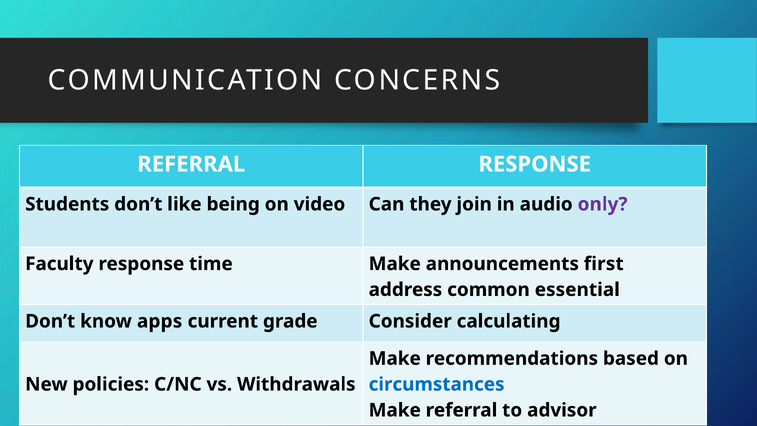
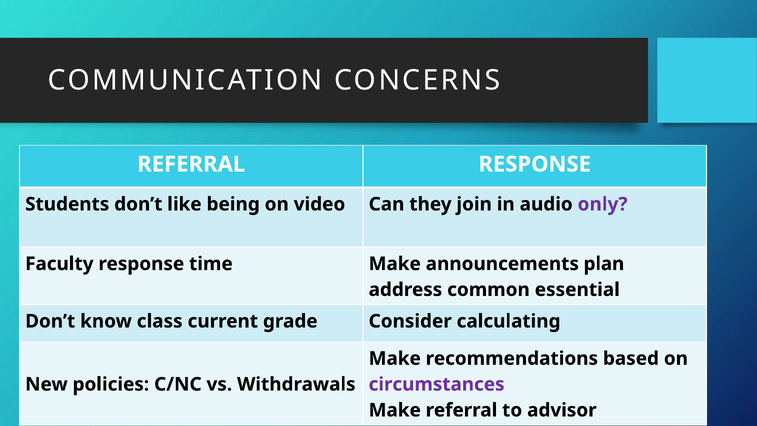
first: first -> plan
apps: apps -> class
circumstances colour: blue -> purple
